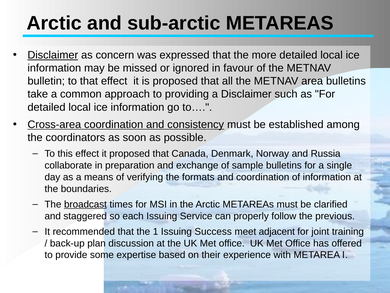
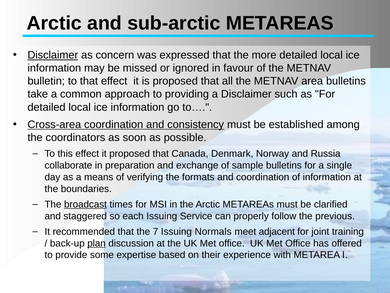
1: 1 -> 7
Success: Success -> Normals
plan underline: none -> present
